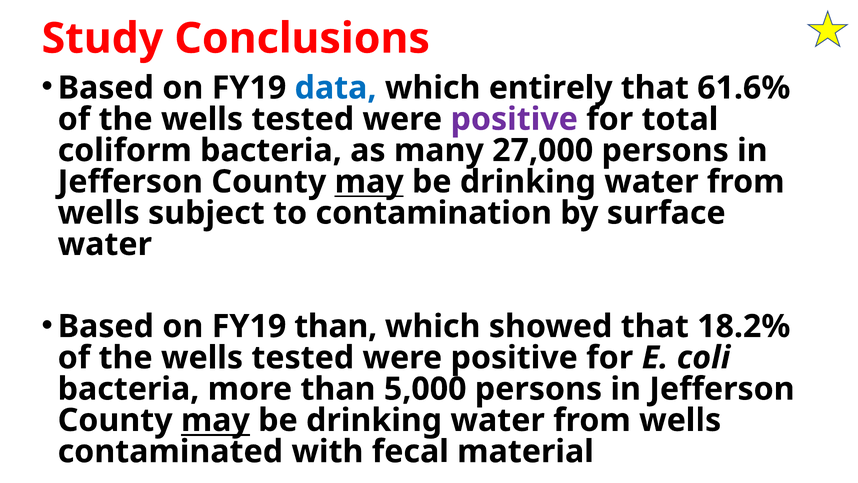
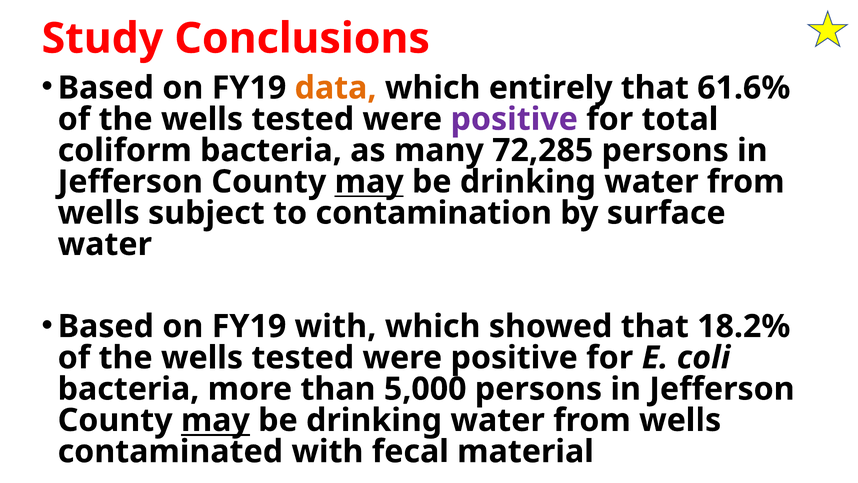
data colour: blue -> orange
27,000: 27,000 -> 72,285
FY19 than: than -> with
